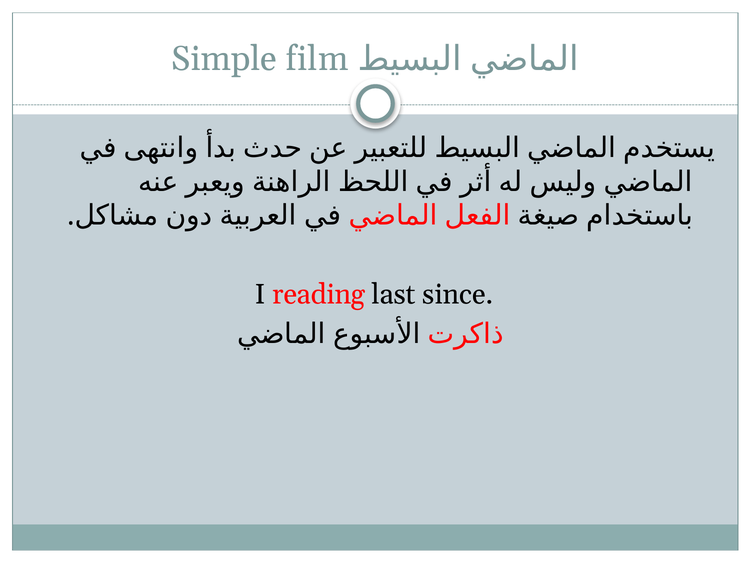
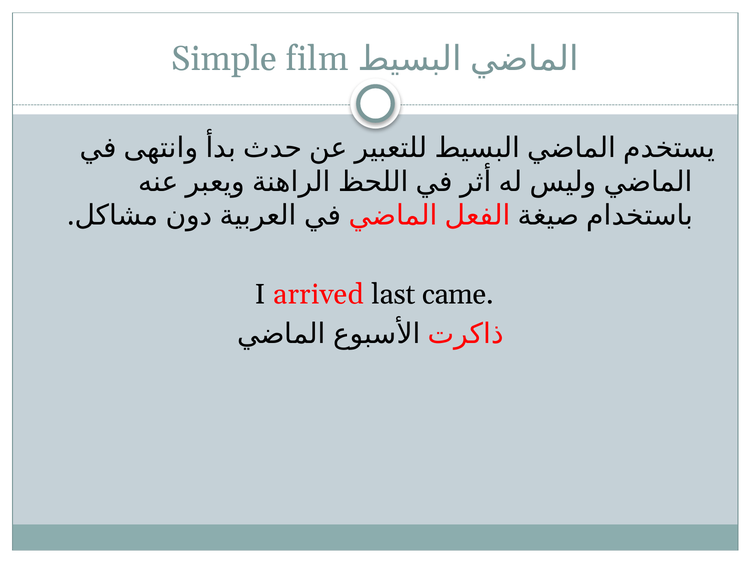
reading: reading -> arrived
since: since -> came
